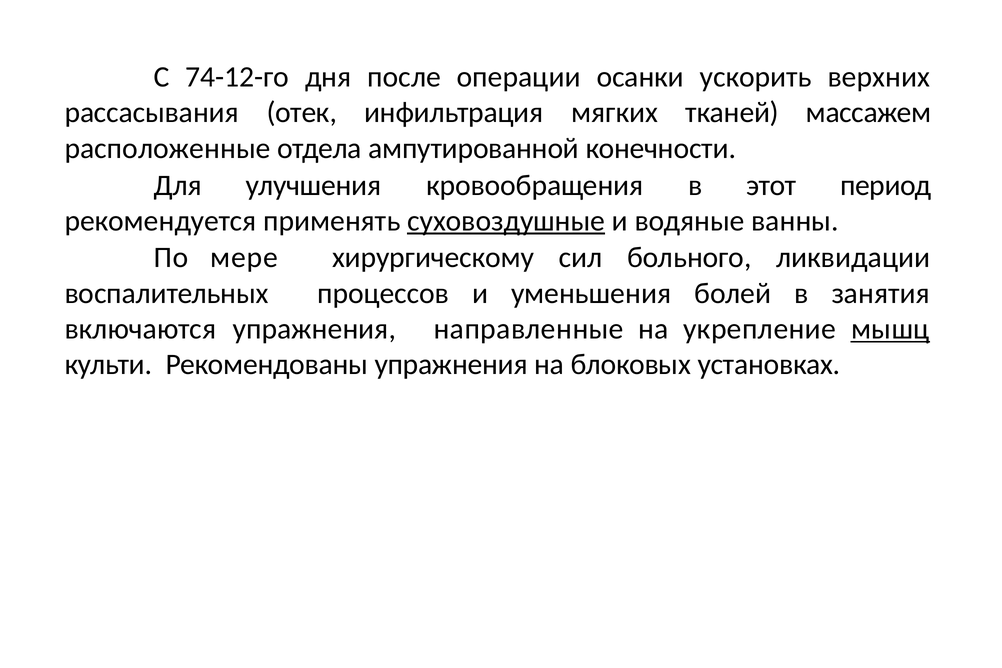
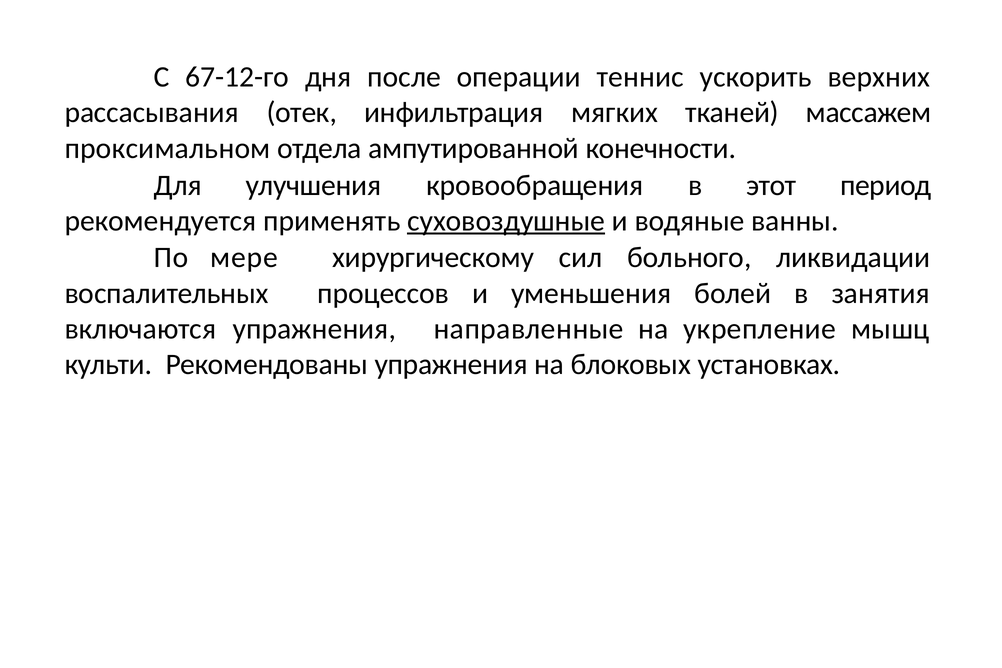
74-12-го: 74-12-го -> 67-12-го
осанки: осанки -> теннис
расположенные: расположенные -> проксимальном
мышц underline: present -> none
